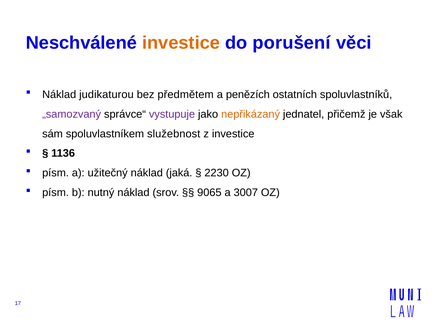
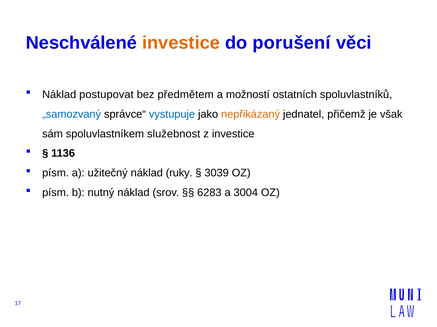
judikaturou: judikaturou -> postupovat
penězích: penězích -> možností
„samozvaný colour: purple -> blue
vystupuje colour: purple -> blue
jaká: jaká -> ruky
2230: 2230 -> 3039
9065: 9065 -> 6283
3007: 3007 -> 3004
